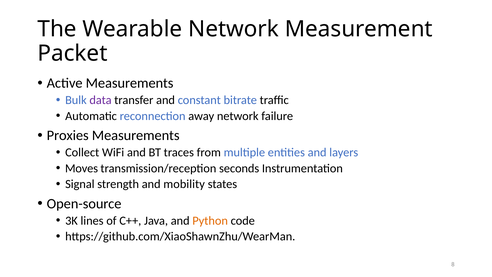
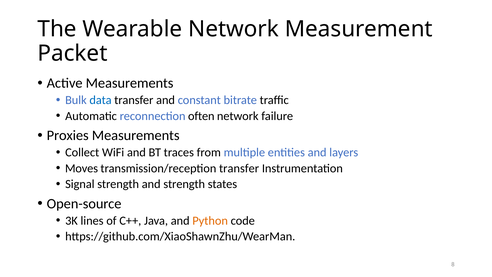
data colour: purple -> blue
away: away -> often
transmission/reception seconds: seconds -> transfer
and mobility: mobility -> strength
